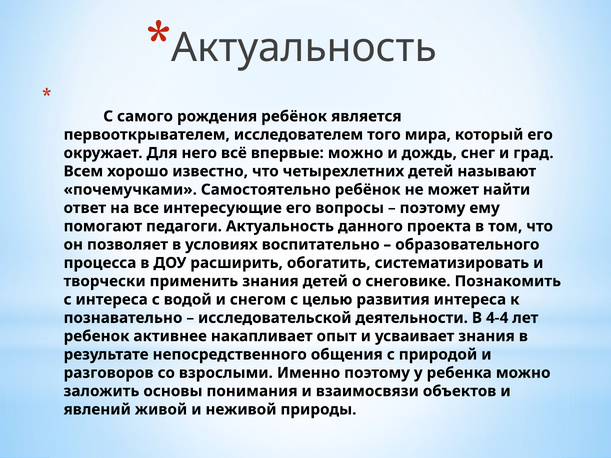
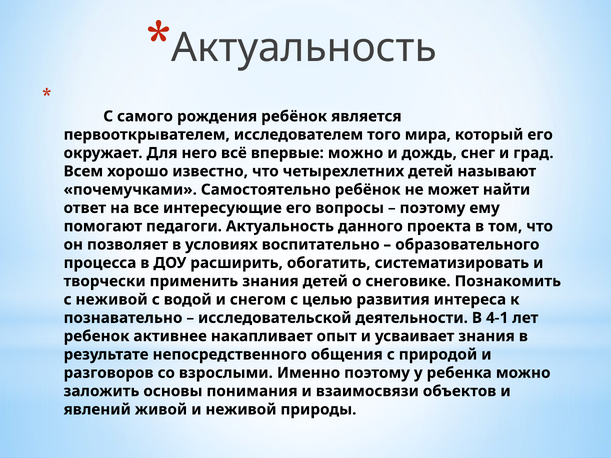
с интереса: интереса -> неживой
4-4: 4-4 -> 4-1
